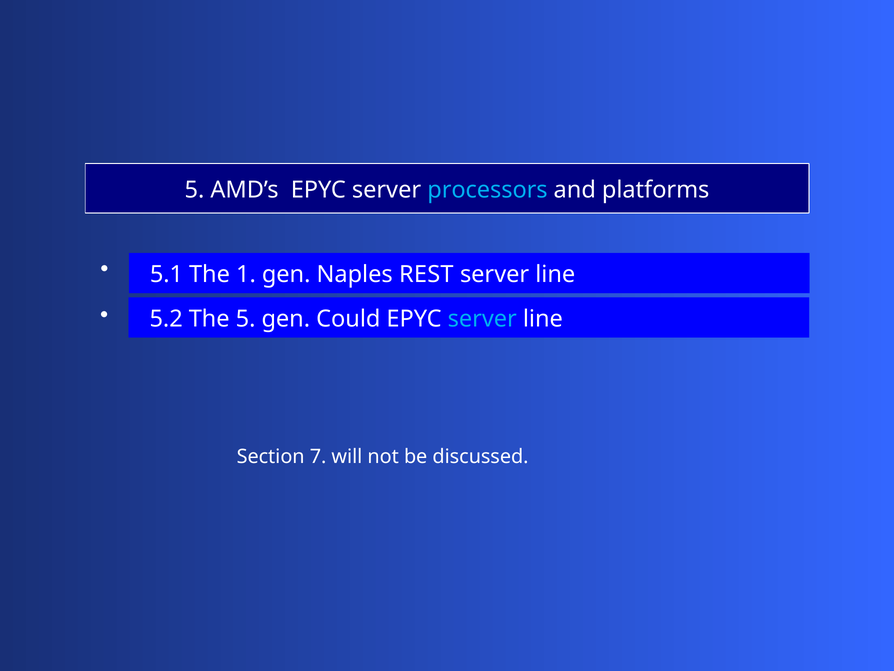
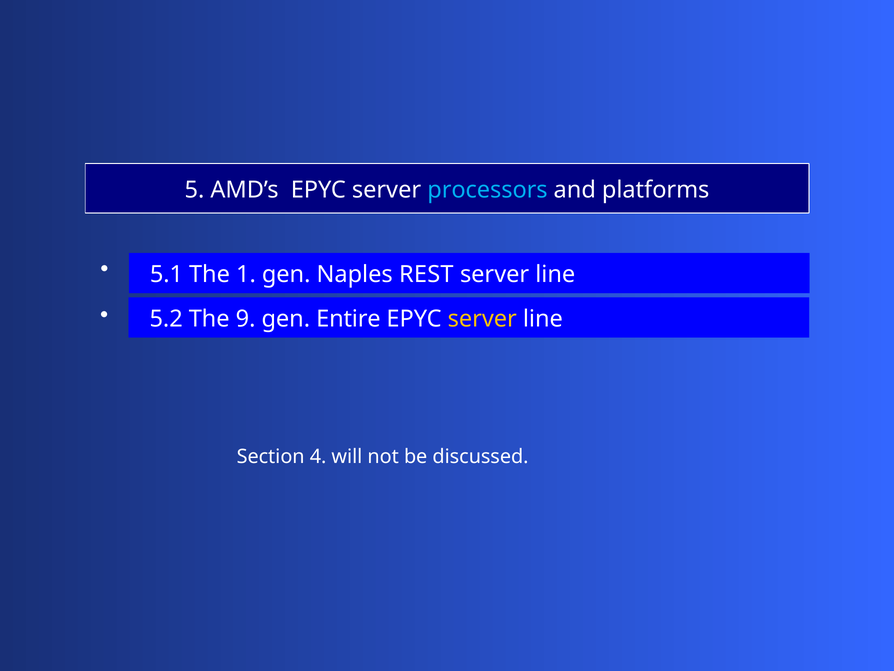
The 5: 5 -> 9
Could: Could -> Entire
server at (482, 319) colour: light blue -> yellow
7: 7 -> 4
